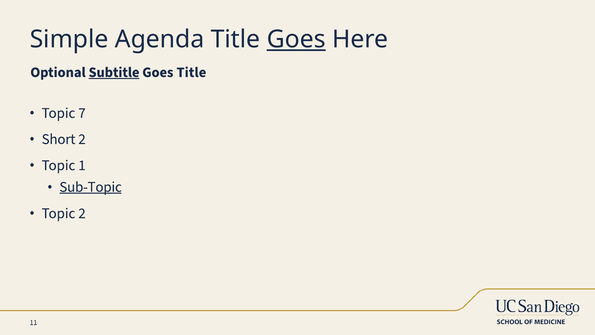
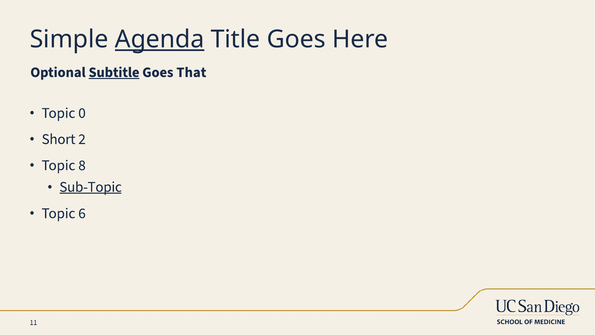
Agenda underline: none -> present
Goes at (296, 39) underline: present -> none
Goes Title: Title -> That
7: 7 -> 0
1: 1 -> 8
Topic 2: 2 -> 6
